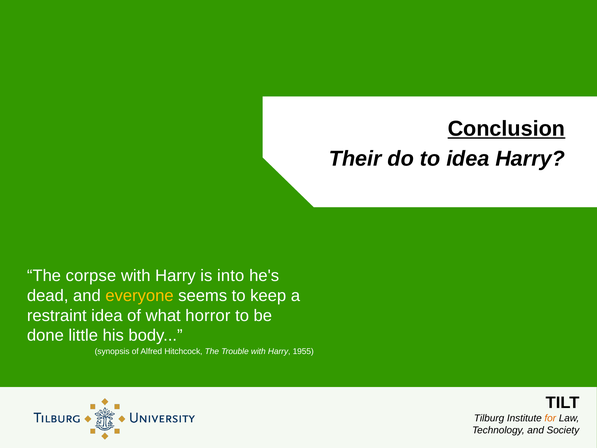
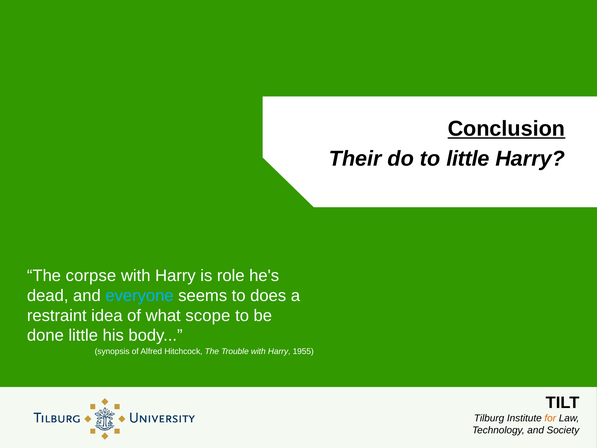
to idea: idea -> little
into: into -> role
everyone colour: yellow -> light blue
keep: keep -> does
horror: horror -> scope
